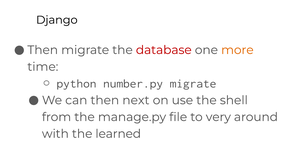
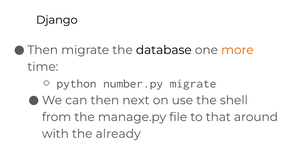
database colour: red -> black
very: very -> that
learned: learned -> already
